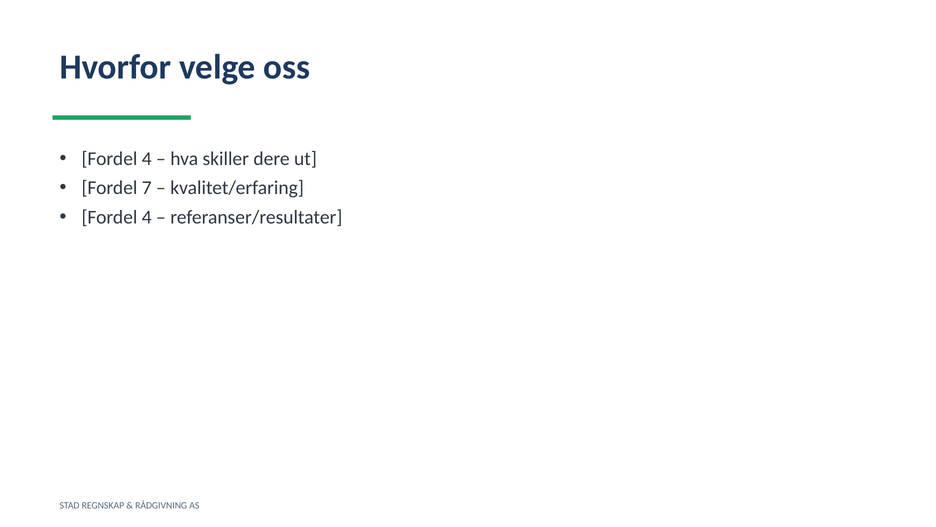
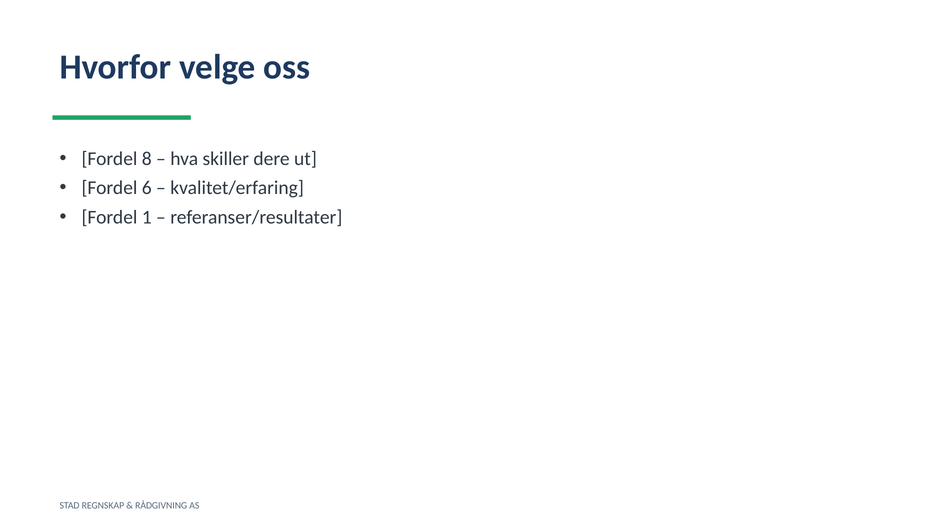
4 at (147, 159): 4 -> 8
7: 7 -> 6
4 at (147, 217): 4 -> 1
